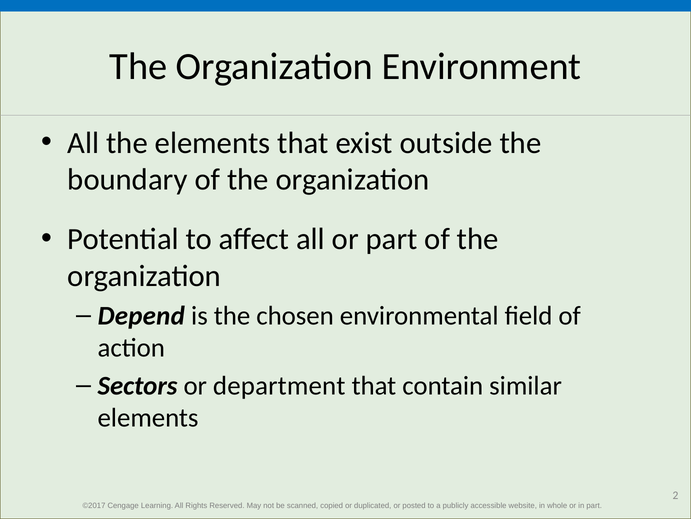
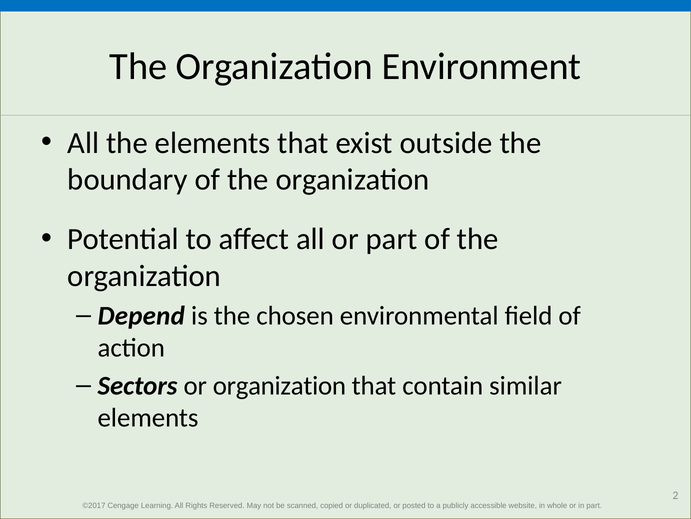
or department: department -> organization
